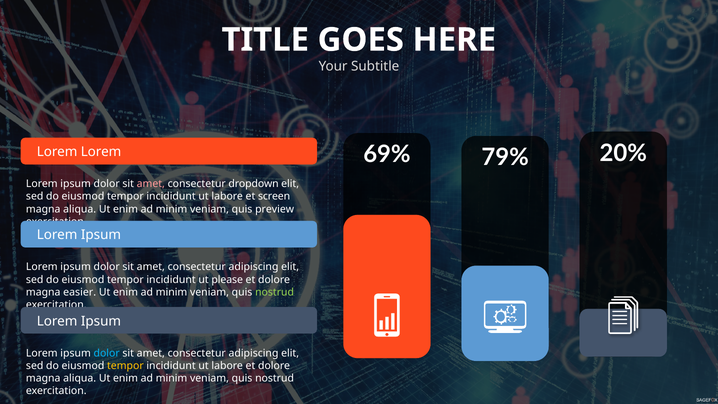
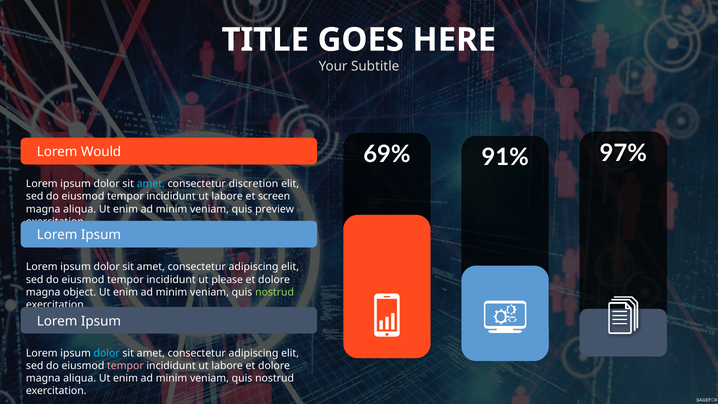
20%: 20% -> 97%
79%: 79% -> 91%
Lorem at (101, 152): Lorem -> Would
amet at (151, 184) colour: pink -> light blue
dropdown: dropdown -> discretion
easier: easier -> object
tempor at (125, 366) colour: yellow -> pink
